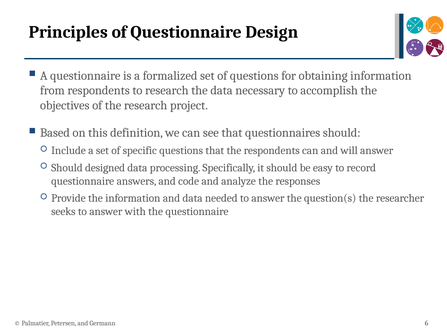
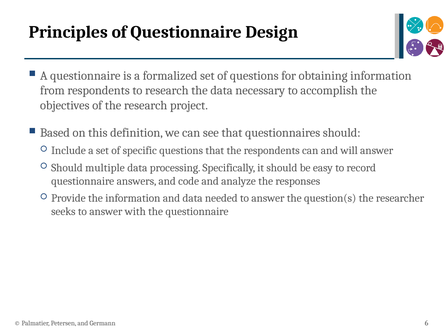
designed: designed -> multiple
